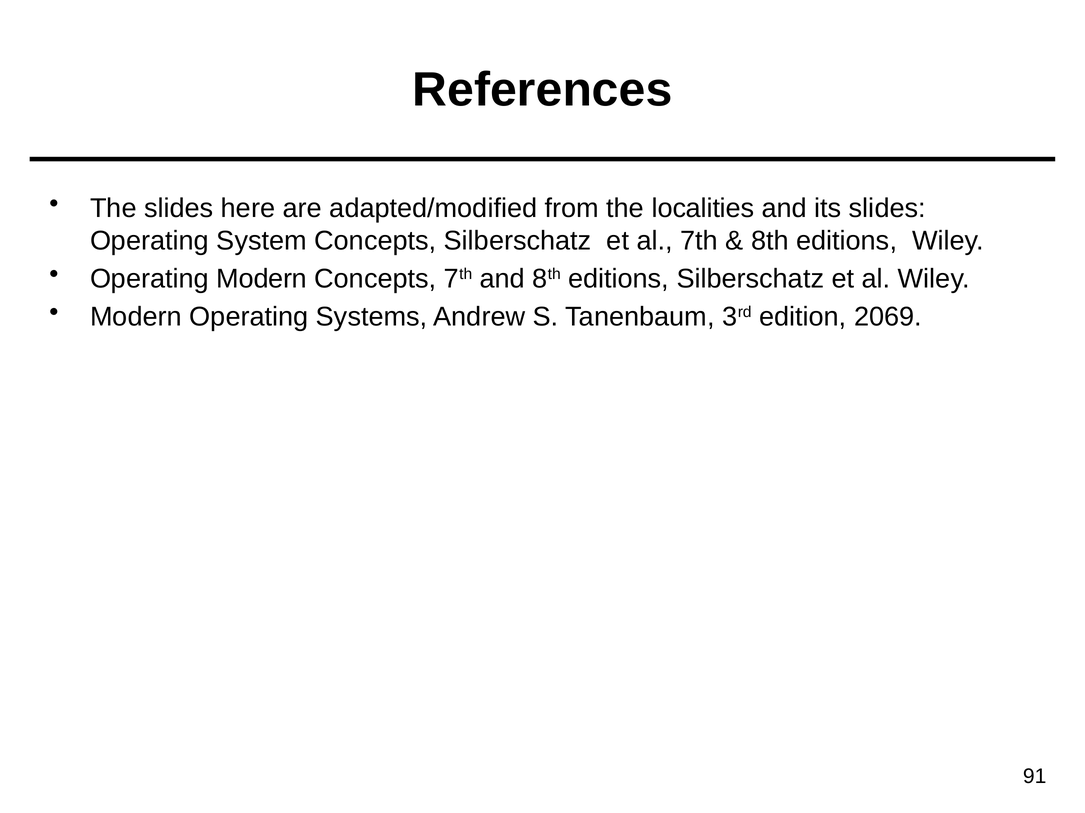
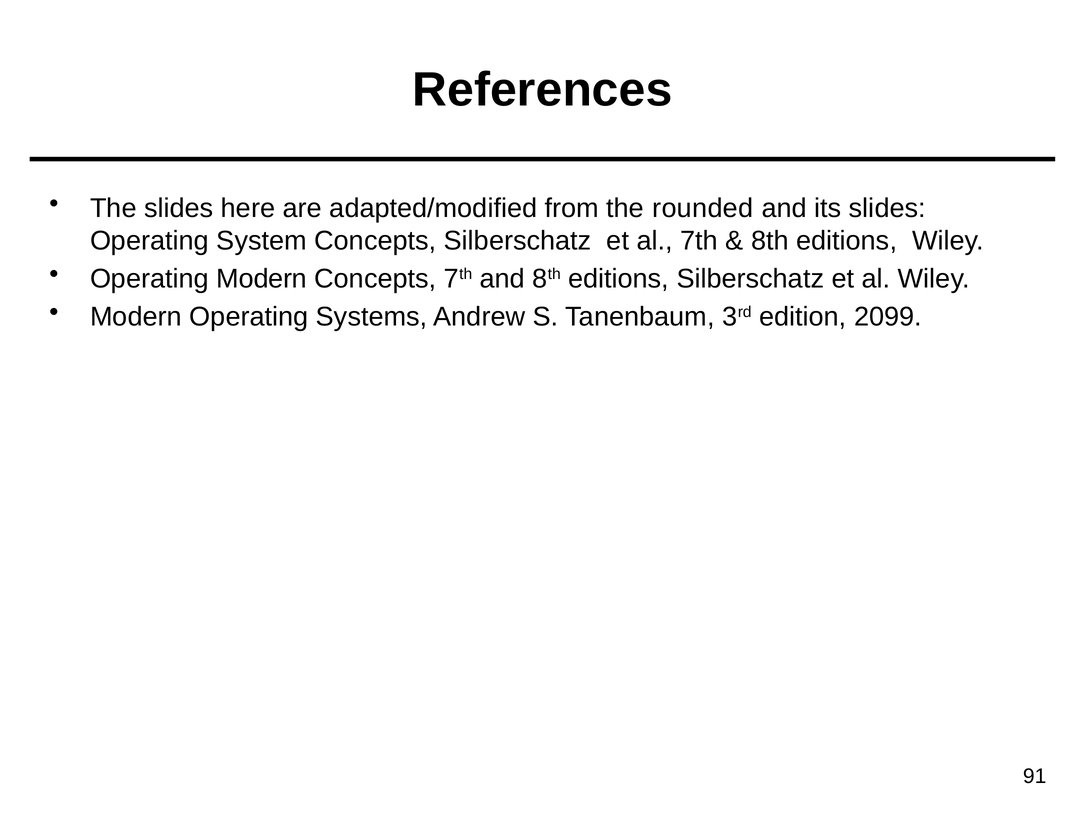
localities: localities -> rounded
2069: 2069 -> 2099
